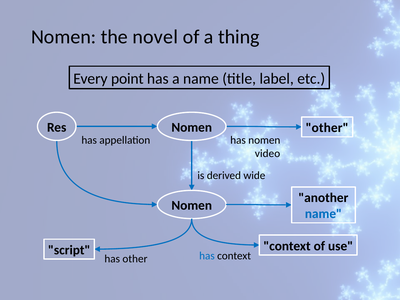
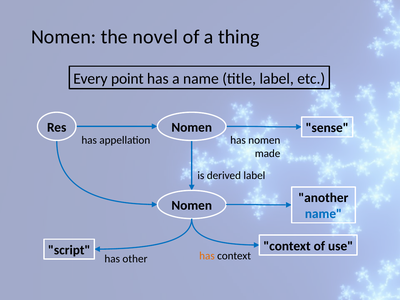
other at (327, 128): other -> sense
video: video -> made
derived wide: wide -> label
has at (207, 256) colour: blue -> orange
